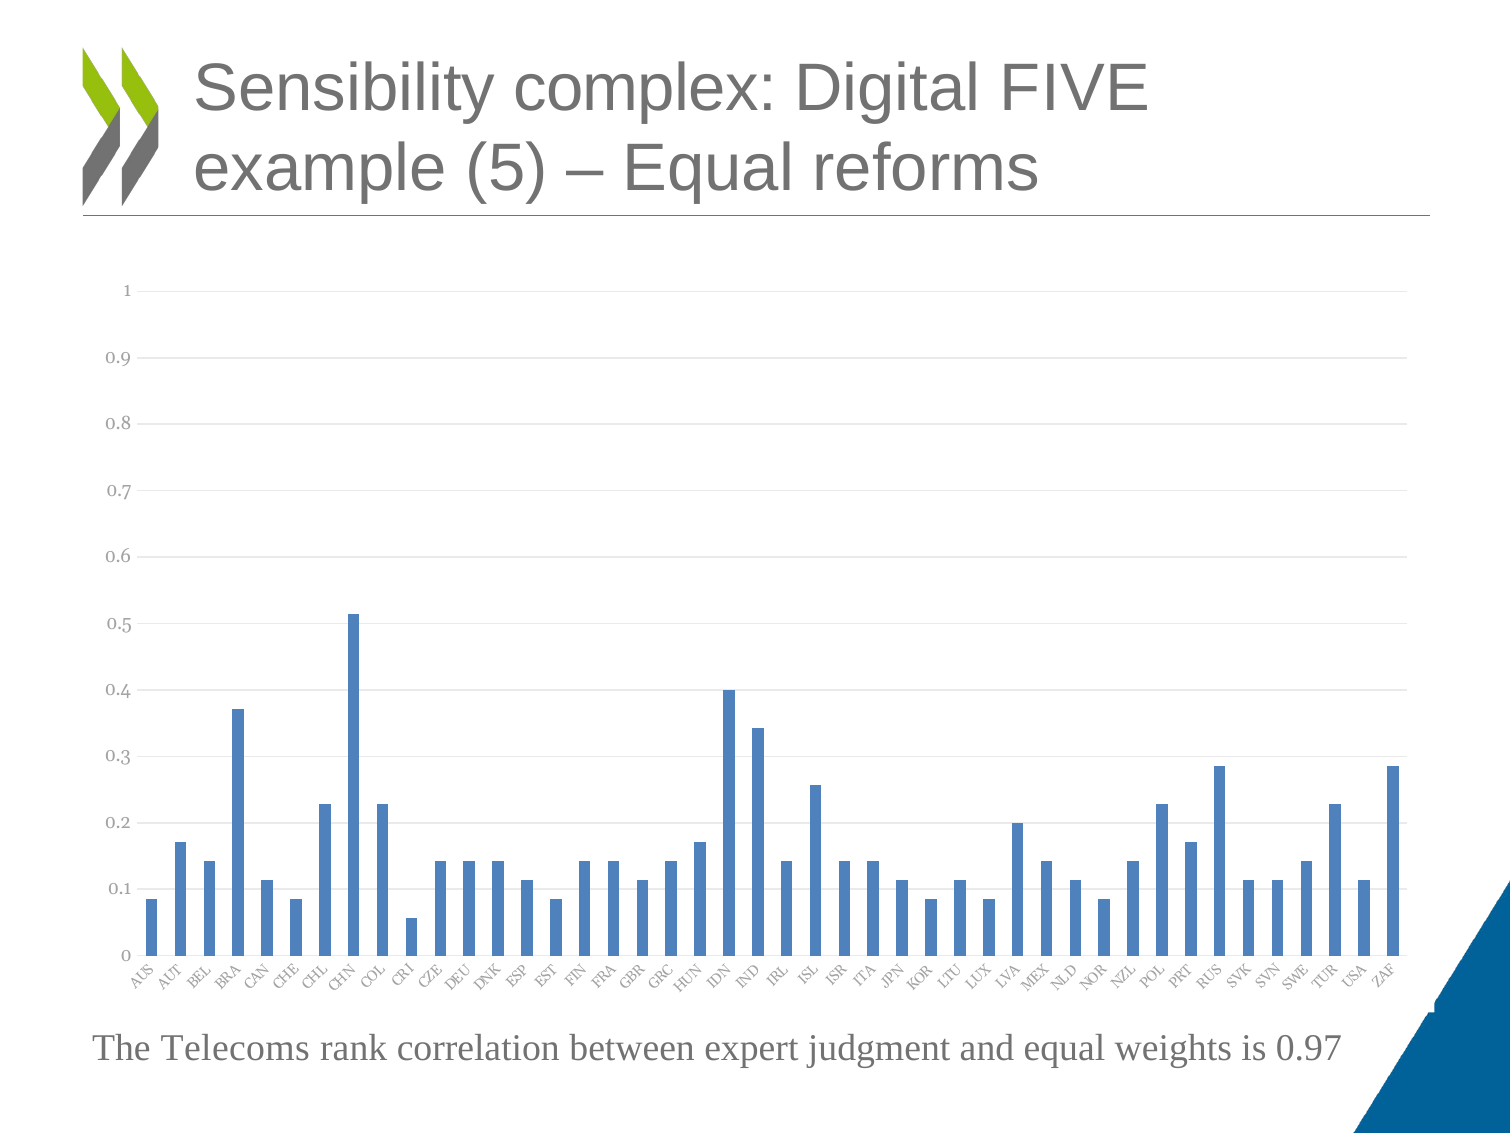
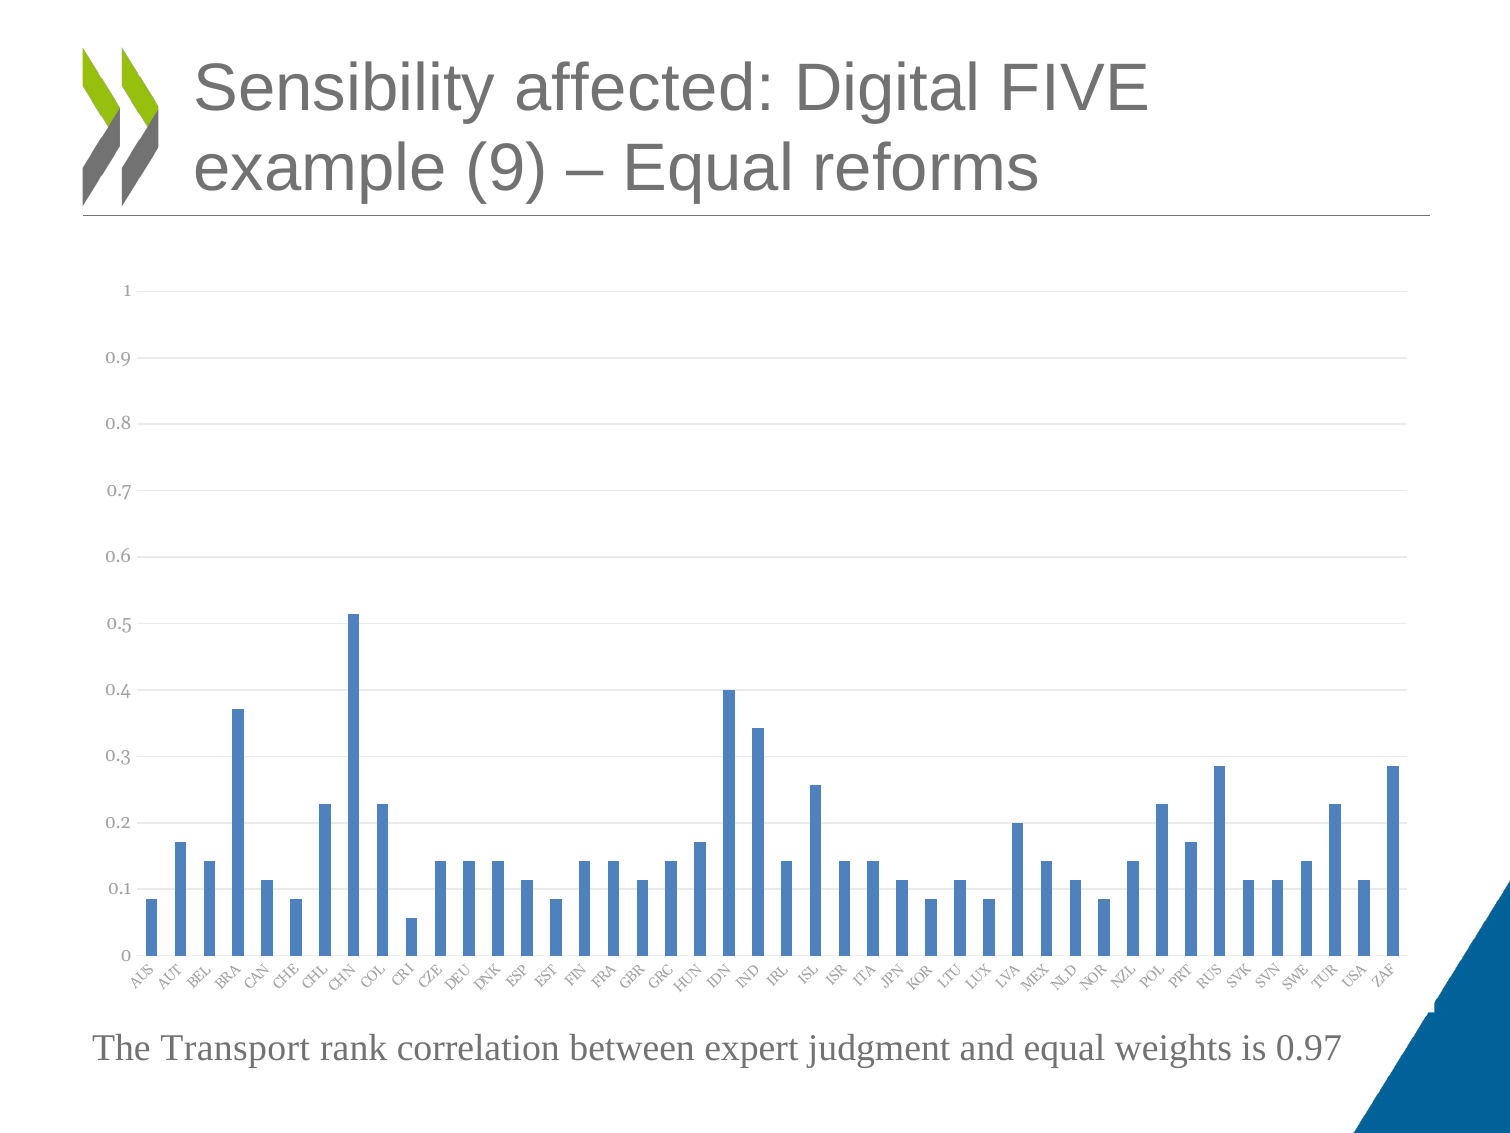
complex: complex -> affected
5: 5 -> 9
Telecoms: Telecoms -> Transport
